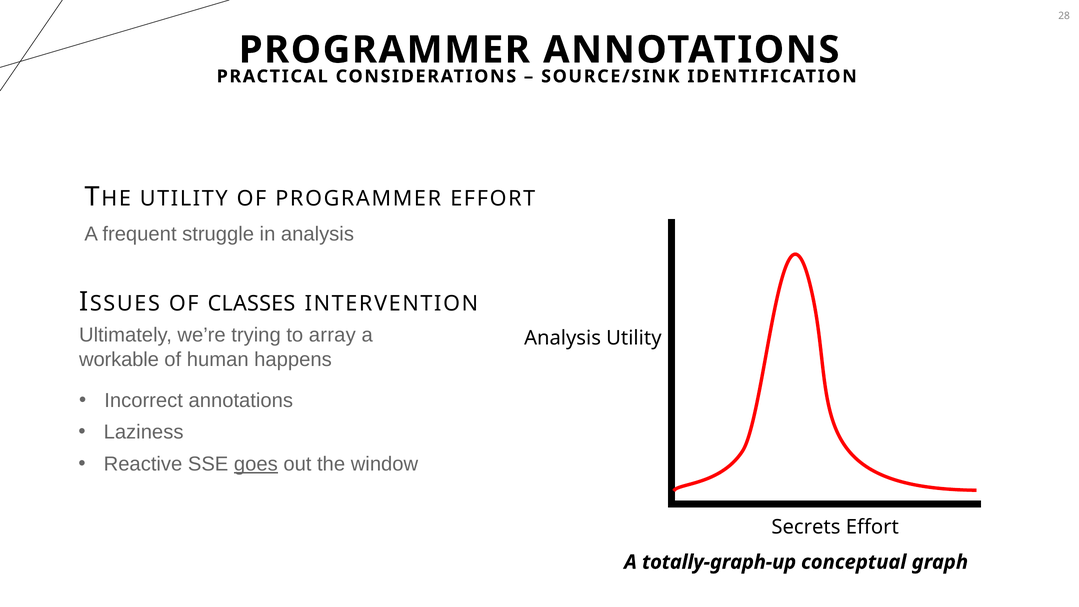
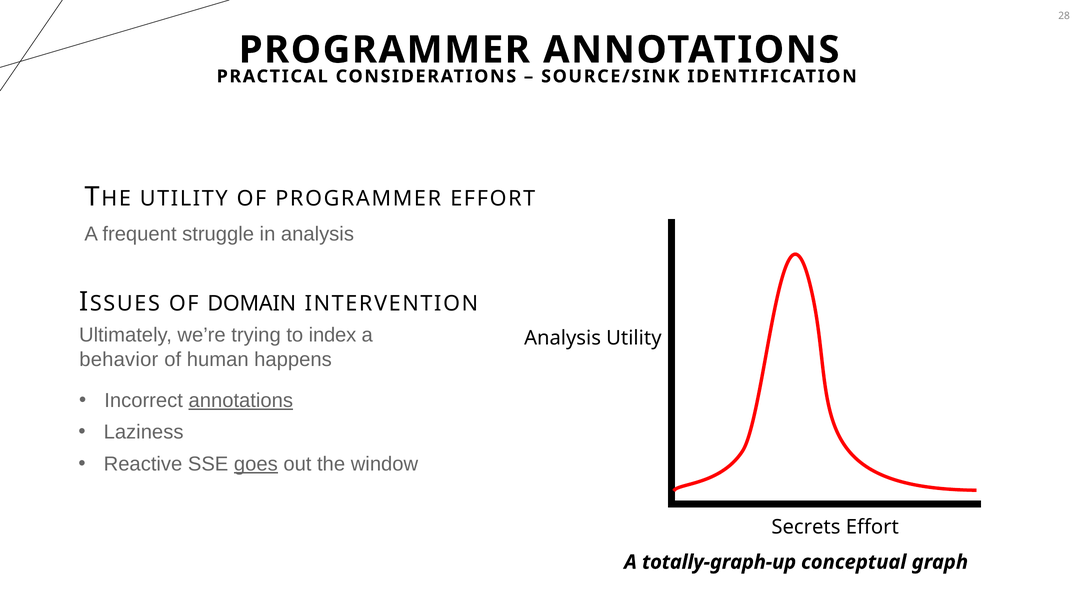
CLASSES: CLASSES -> DOMAIN
array: array -> index
workable: workable -> behavior
annotations at (241, 401) underline: none -> present
